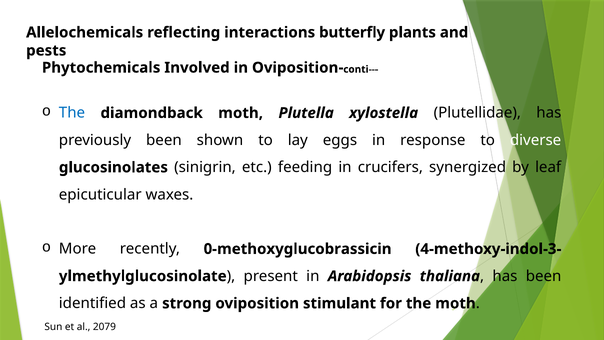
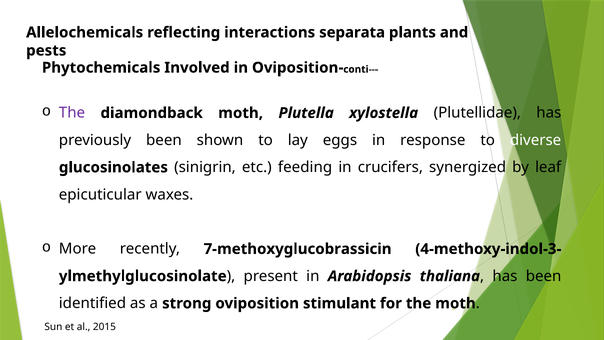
butterfly: butterfly -> separata
The at (72, 113) colour: blue -> purple
0-methoxyglucobrassicin: 0-methoxyglucobrassicin -> 7-methoxyglucobrassicin
2079: 2079 -> 2015
